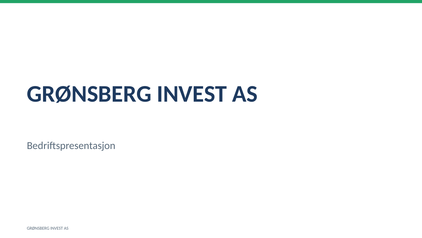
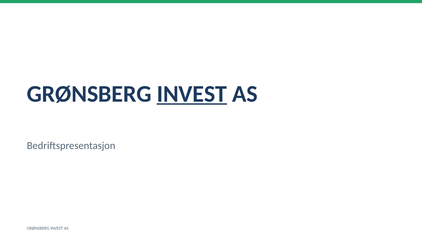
INVEST at (192, 94) underline: none -> present
